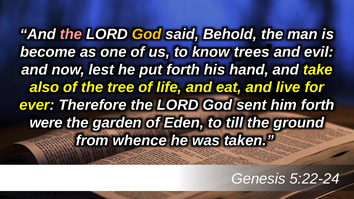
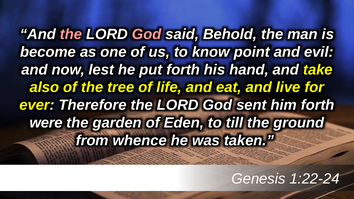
God at (147, 34) colour: yellow -> pink
trees: trees -> point
5:22-24: 5:22-24 -> 1:22-24
